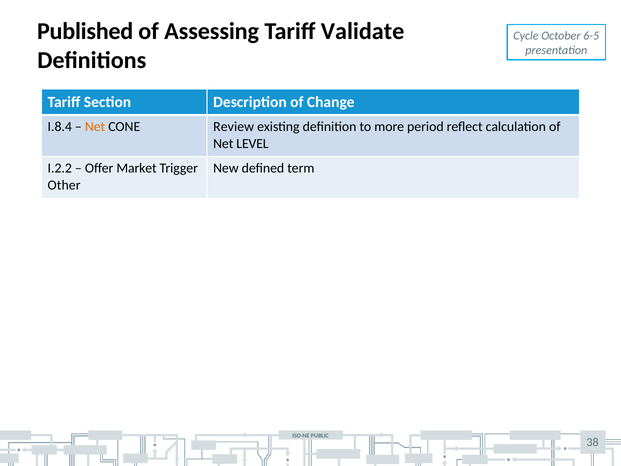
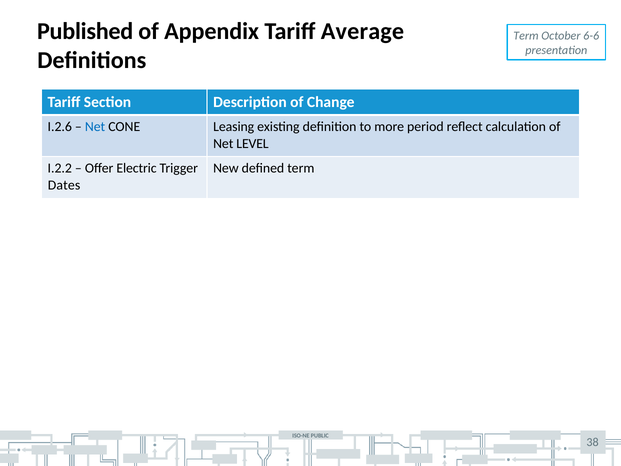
Assessing: Assessing -> Appendix
Validate: Validate -> Average
Cycle at (526, 36): Cycle -> Term
6-5: 6-5 -> 6-6
I.8.4: I.8.4 -> I.2.6
Net at (95, 127) colour: orange -> blue
Review: Review -> Leasing
Market: Market -> Electric
Other: Other -> Dates
